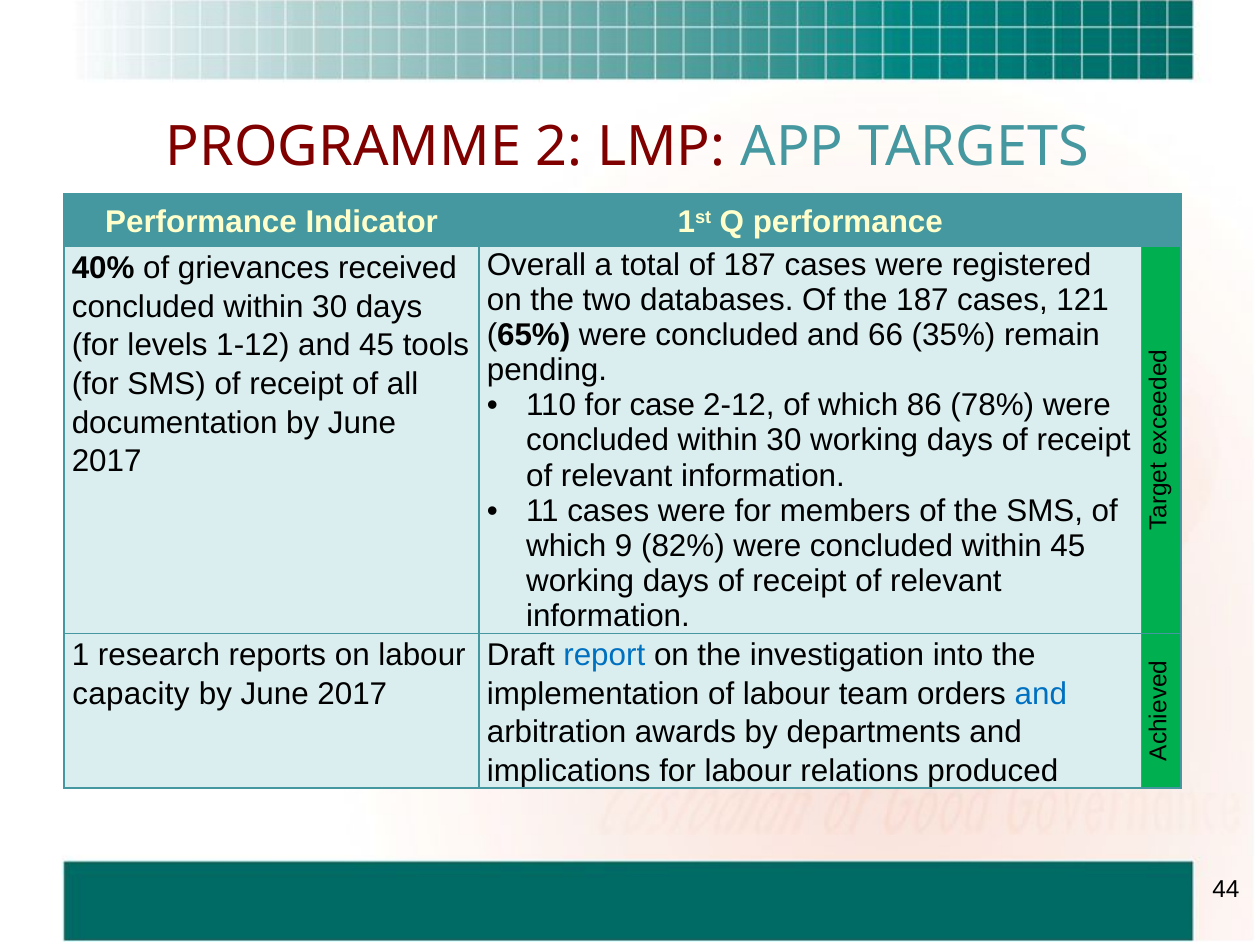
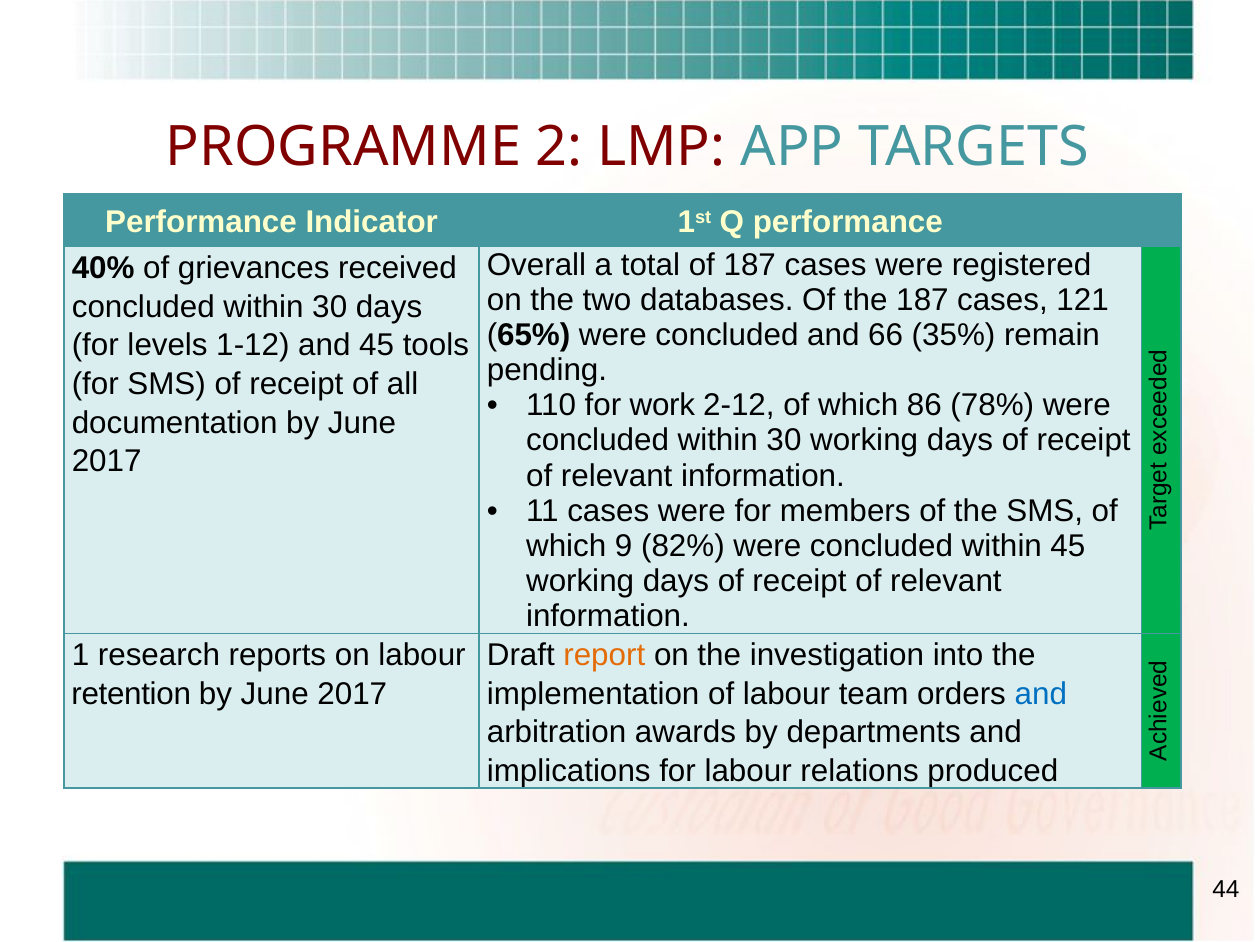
case: case -> work
report colour: blue -> orange
capacity: capacity -> retention
